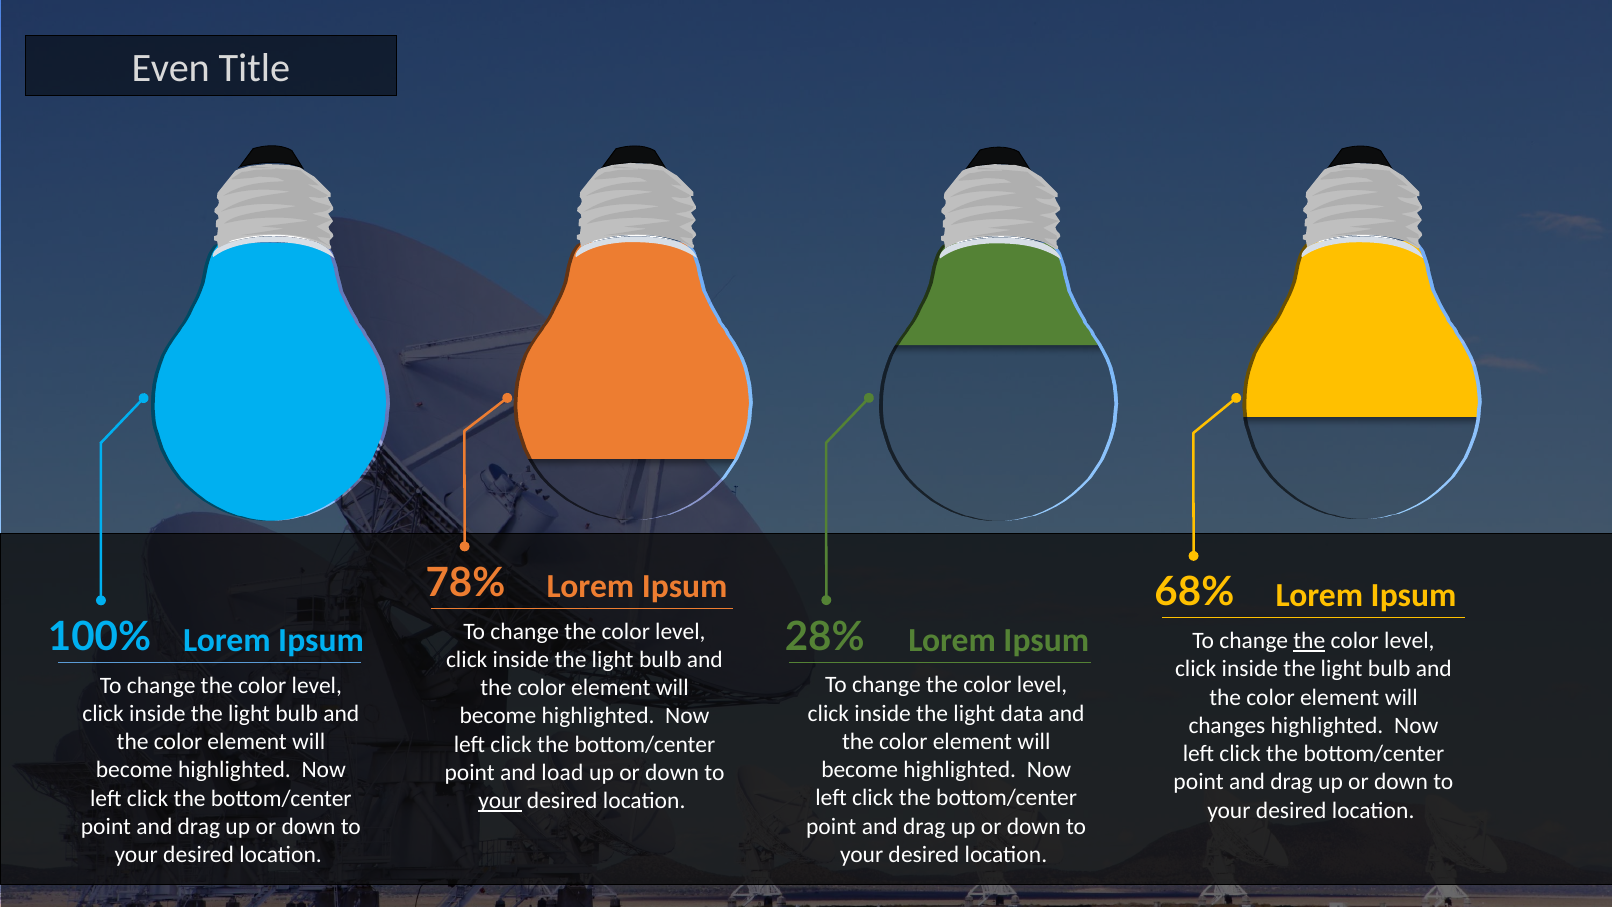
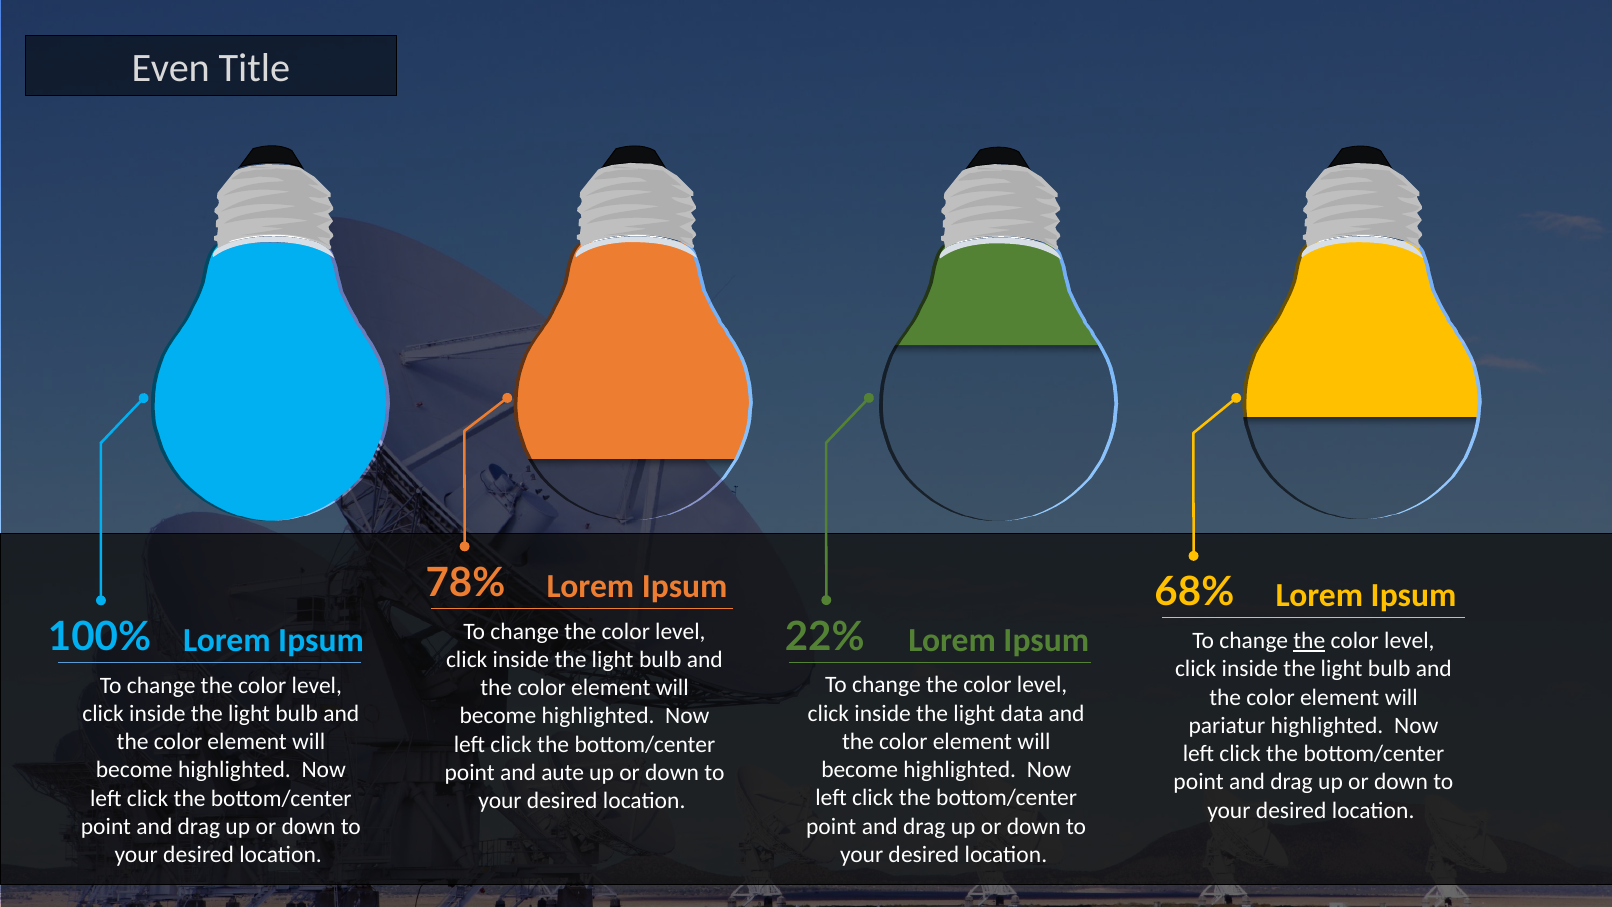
28%: 28% -> 22%
changes: changes -> pariatur
load: load -> aute
your at (500, 801) underline: present -> none
